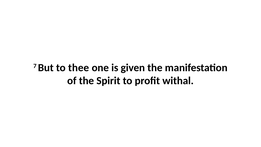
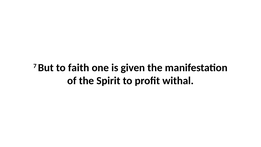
thee: thee -> faith
